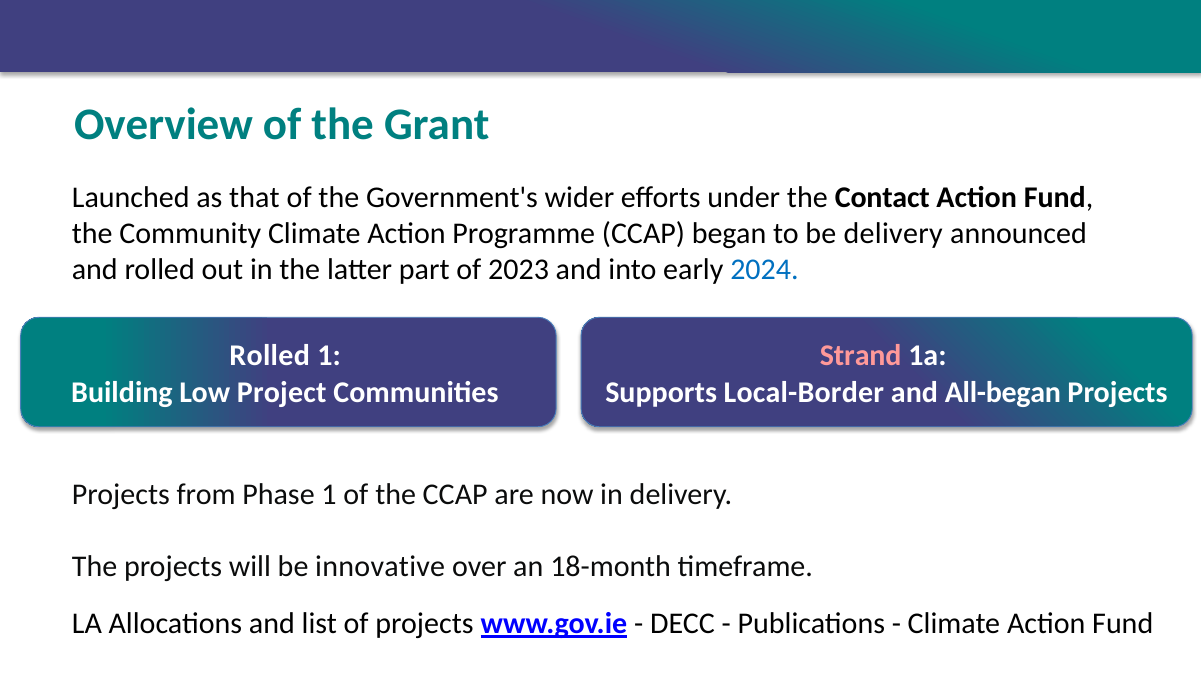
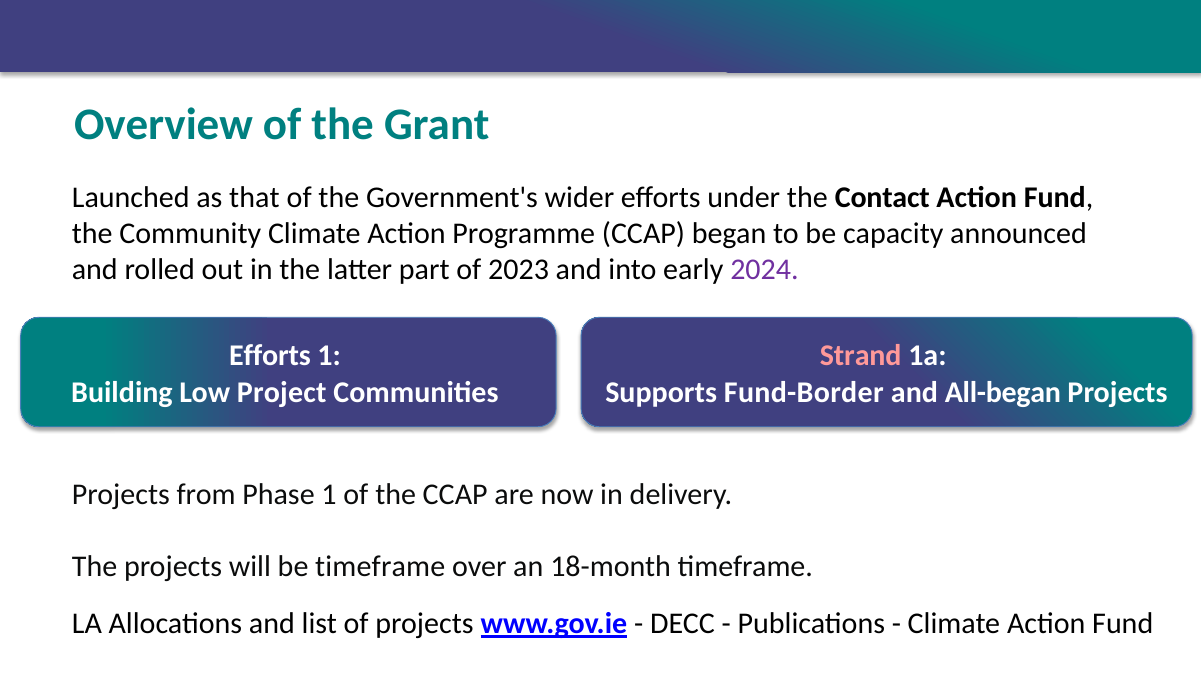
be delivery: delivery -> capacity
2024 colour: blue -> purple
Rolled at (270, 356): Rolled -> Efforts
Local-Border: Local-Border -> Fund-Border
be innovative: innovative -> timeframe
